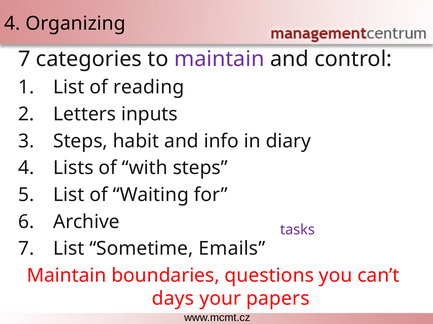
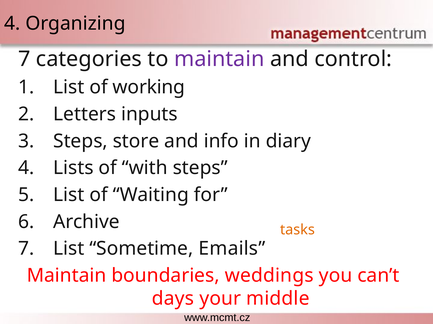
reading: reading -> working
habit: habit -> store
tasks colour: purple -> orange
boundaries questions: questions -> weddings
papers: papers -> middle
